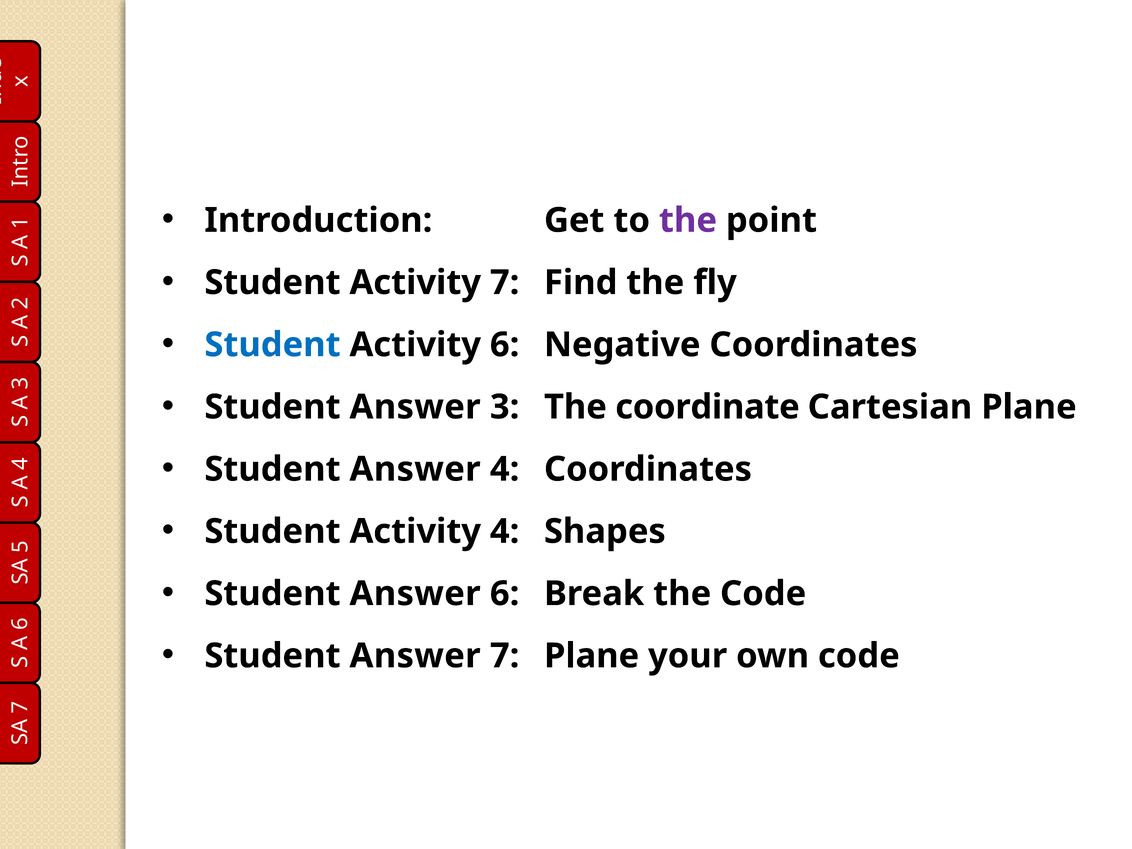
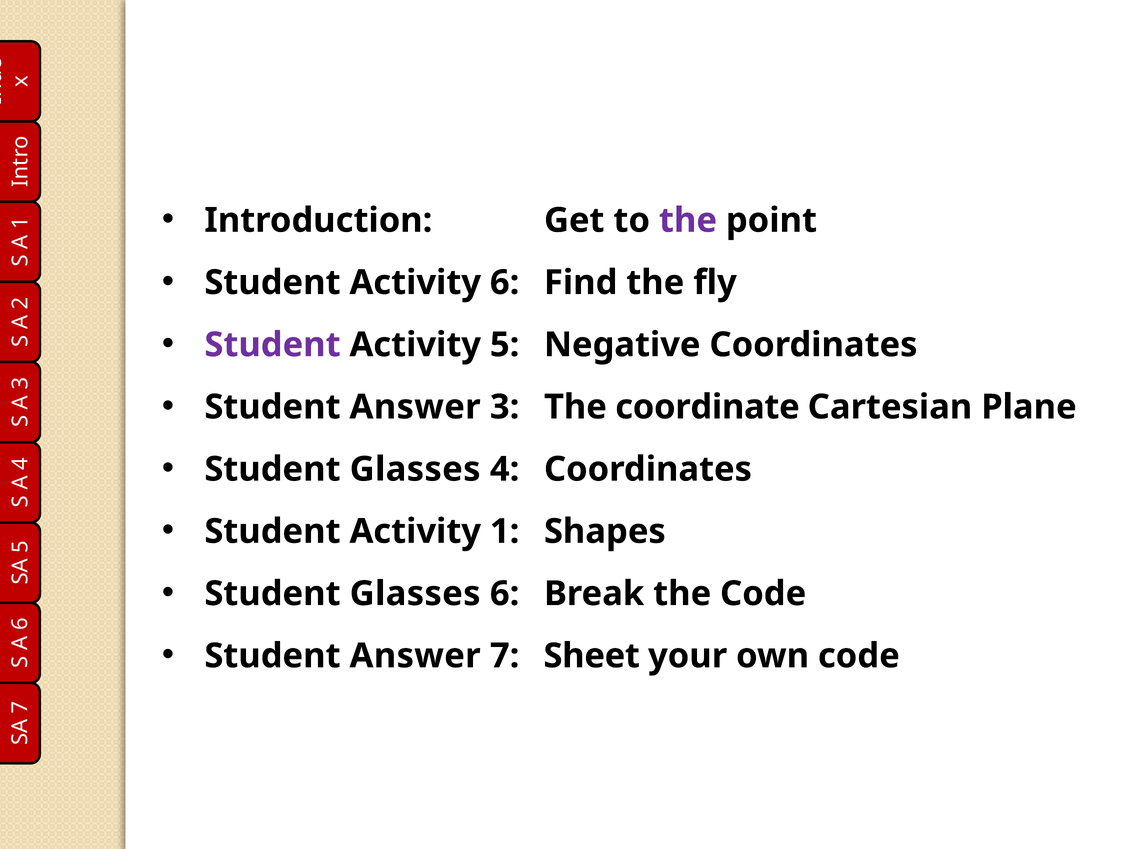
Activity 7: 7 -> 6
Student at (273, 345) colour: blue -> purple
Activity 6: 6 -> 5
Answer at (415, 469): Answer -> Glasses
Activity 4: 4 -> 1
Answer at (415, 594): Answer -> Glasses
7 Plane: Plane -> Sheet
